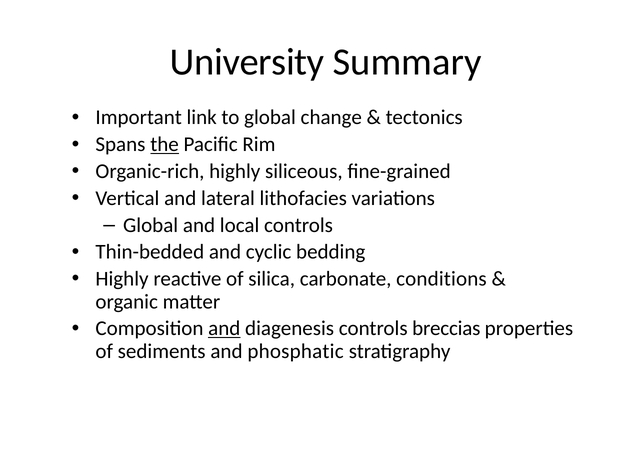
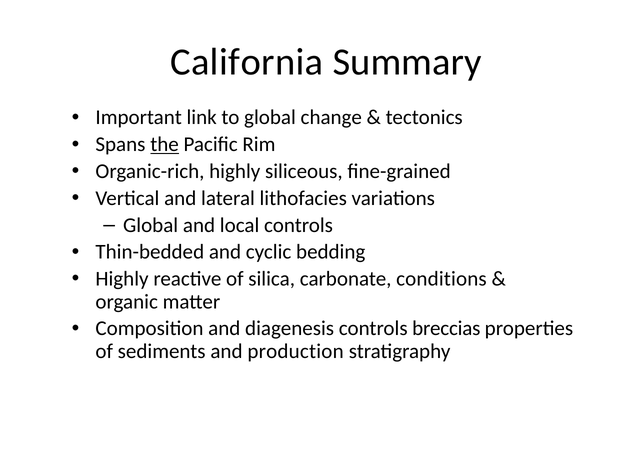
University: University -> California
and at (224, 329) underline: present -> none
phosphatic: phosphatic -> production
